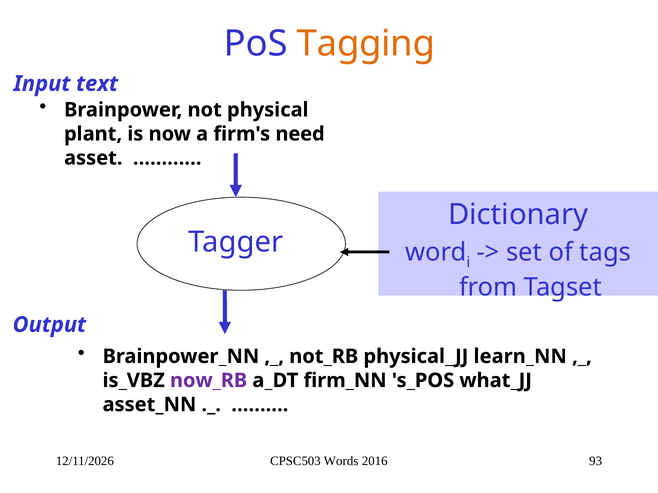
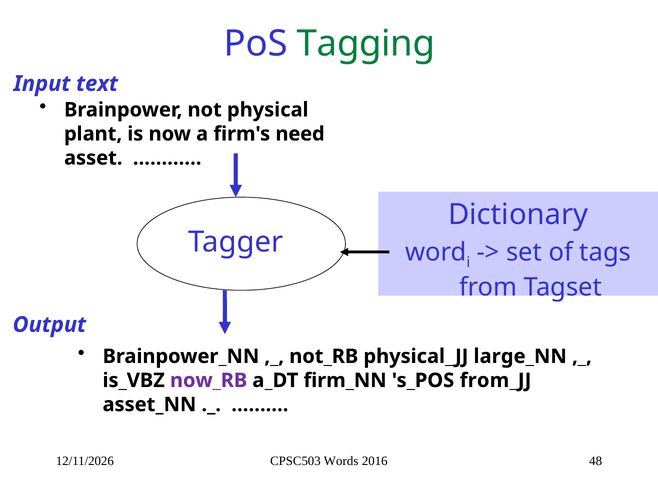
Tagging colour: orange -> green
learn_NN: learn_NN -> large_NN
what_JJ: what_JJ -> from_JJ
93: 93 -> 48
